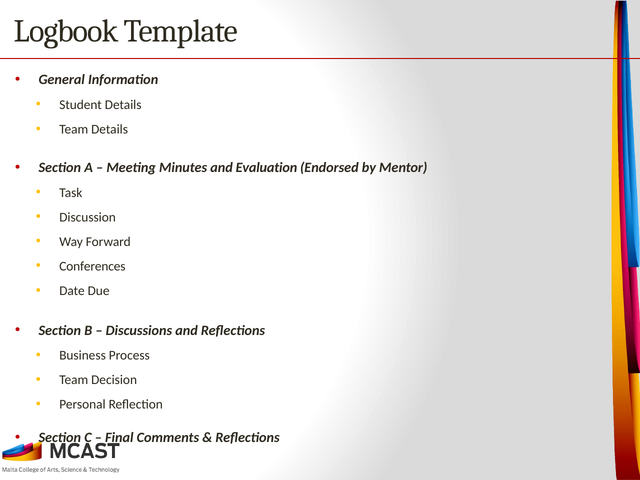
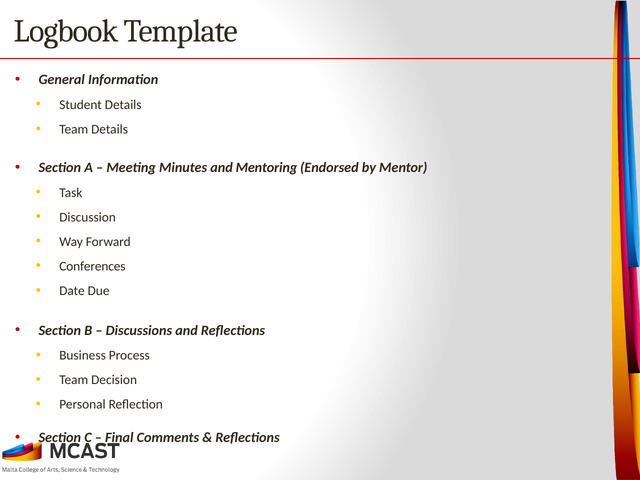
Evaluation: Evaluation -> Mentoring
